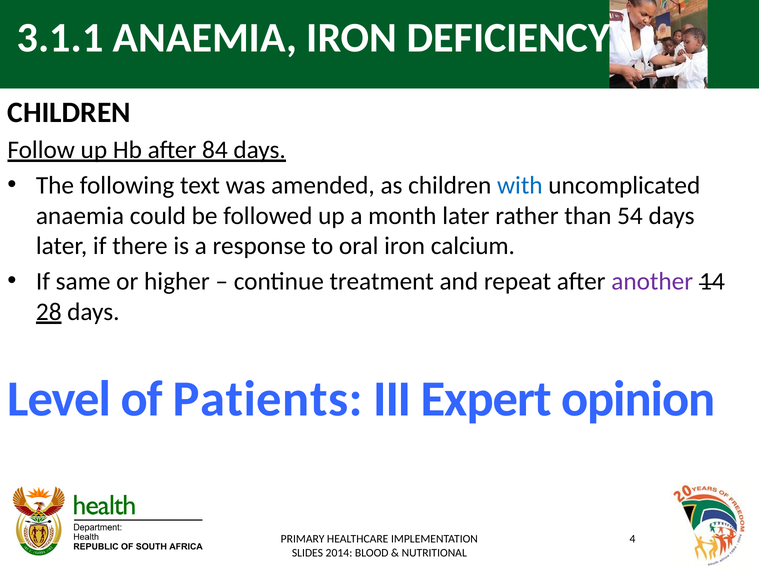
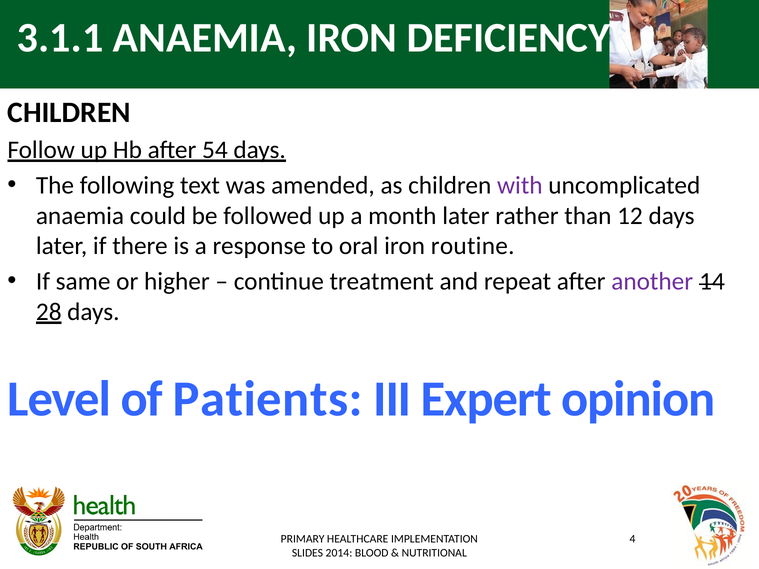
84: 84 -> 54
with colour: blue -> purple
54: 54 -> 12
calcium: calcium -> routine
